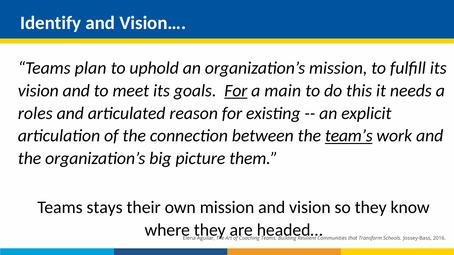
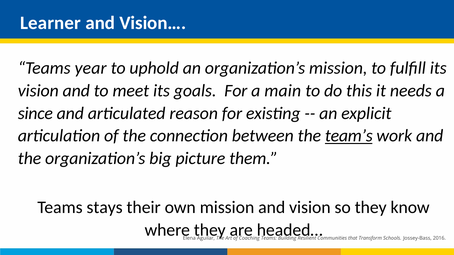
Identify: Identify -> Learner
plan: plan -> year
For at (236, 91) underline: present -> none
roles: roles -> since
